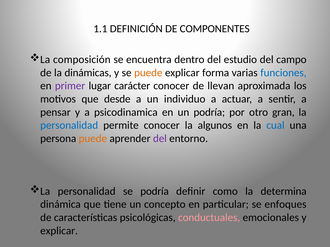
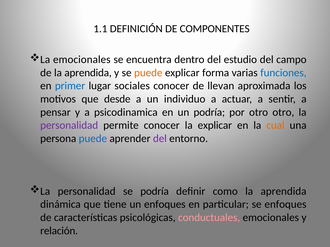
La composición: composición -> emocionales
de la dinámicas: dinámicas -> aprendida
primer colour: purple -> blue
carácter: carácter -> sociales
otro gran: gran -> otro
personalidad at (69, 126) colour: blue -> purple
la algunos: algunos -> explicar
cual colour: blue -> orange
puede at (93, 139) colour: orange -> blue
como la determina: determina -> aprendida
un concepto: concepto -> enfoques
explicar at (59, 231): explicar -> relación
